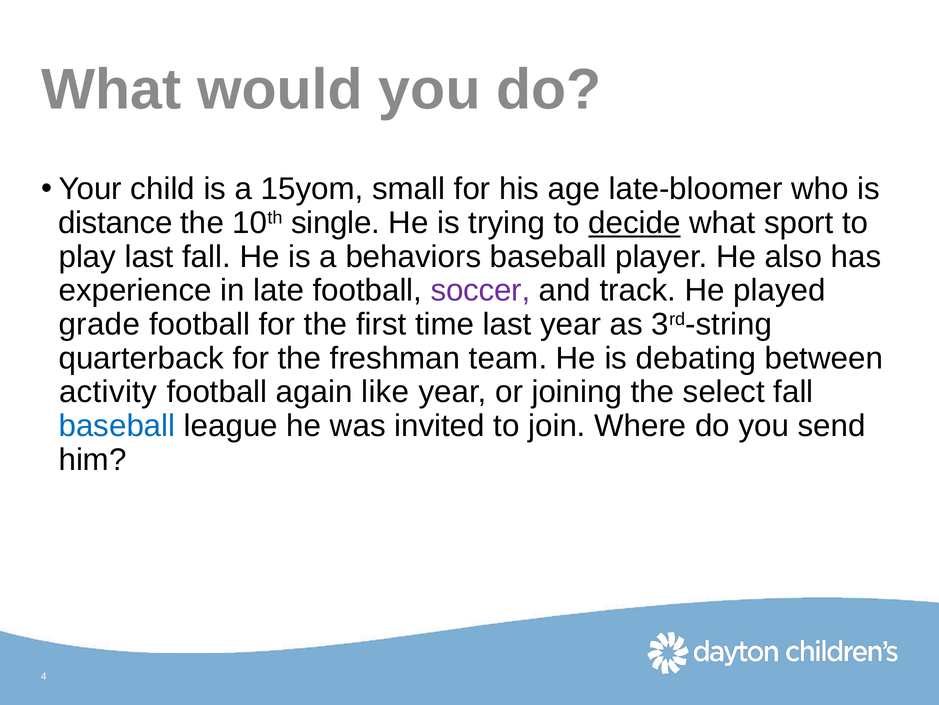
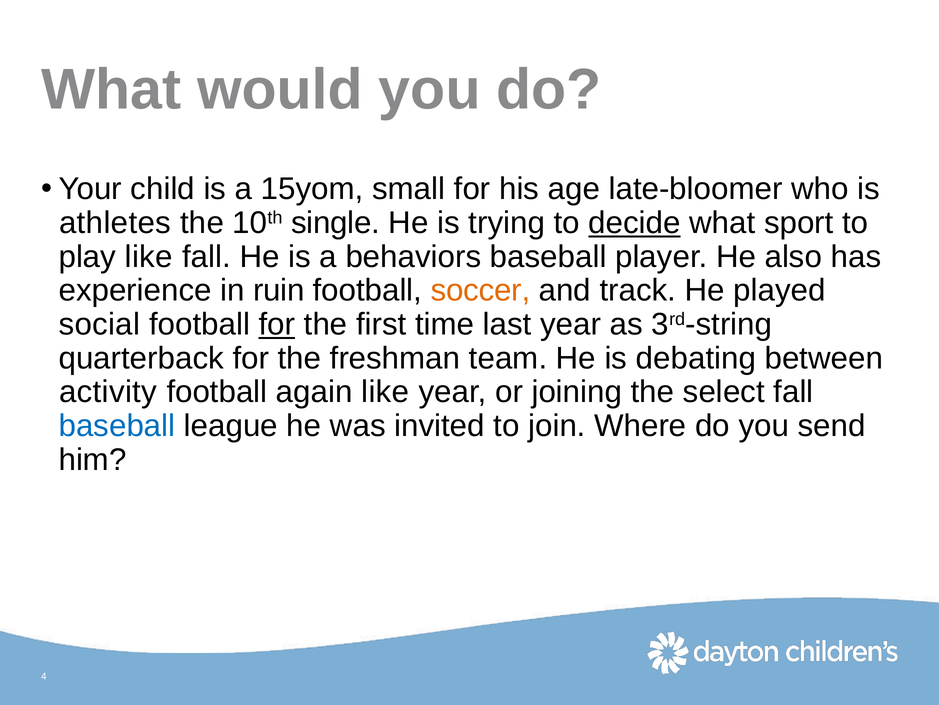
distance: distance -> athletes
play last: last -> like
late: late -> ruin
soccer colour: purple -> orange
grade: grade -> social
for at (277, 324) underline: none -> present
